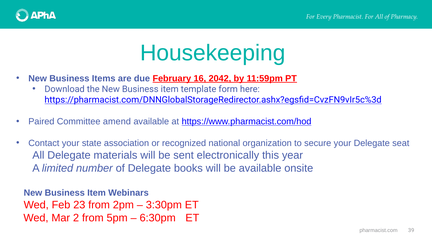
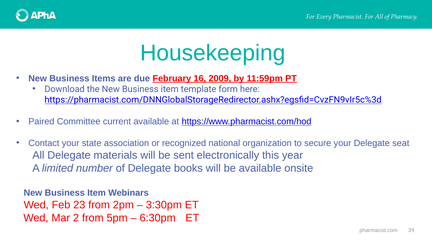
2042: 2042 -> 2009
amend: amend -> current
